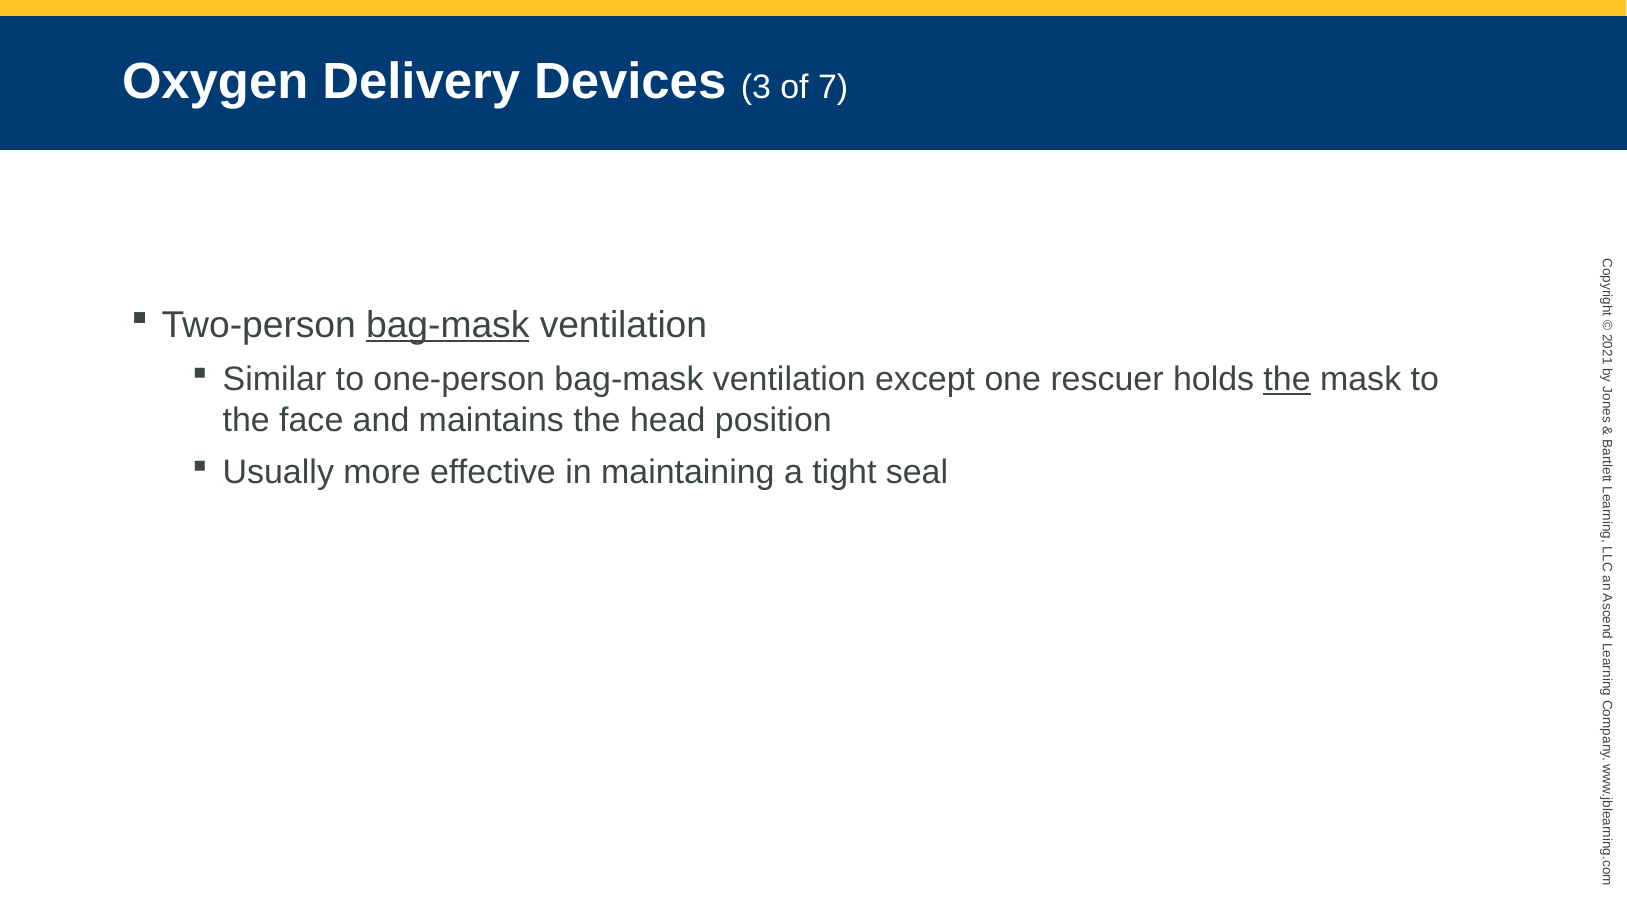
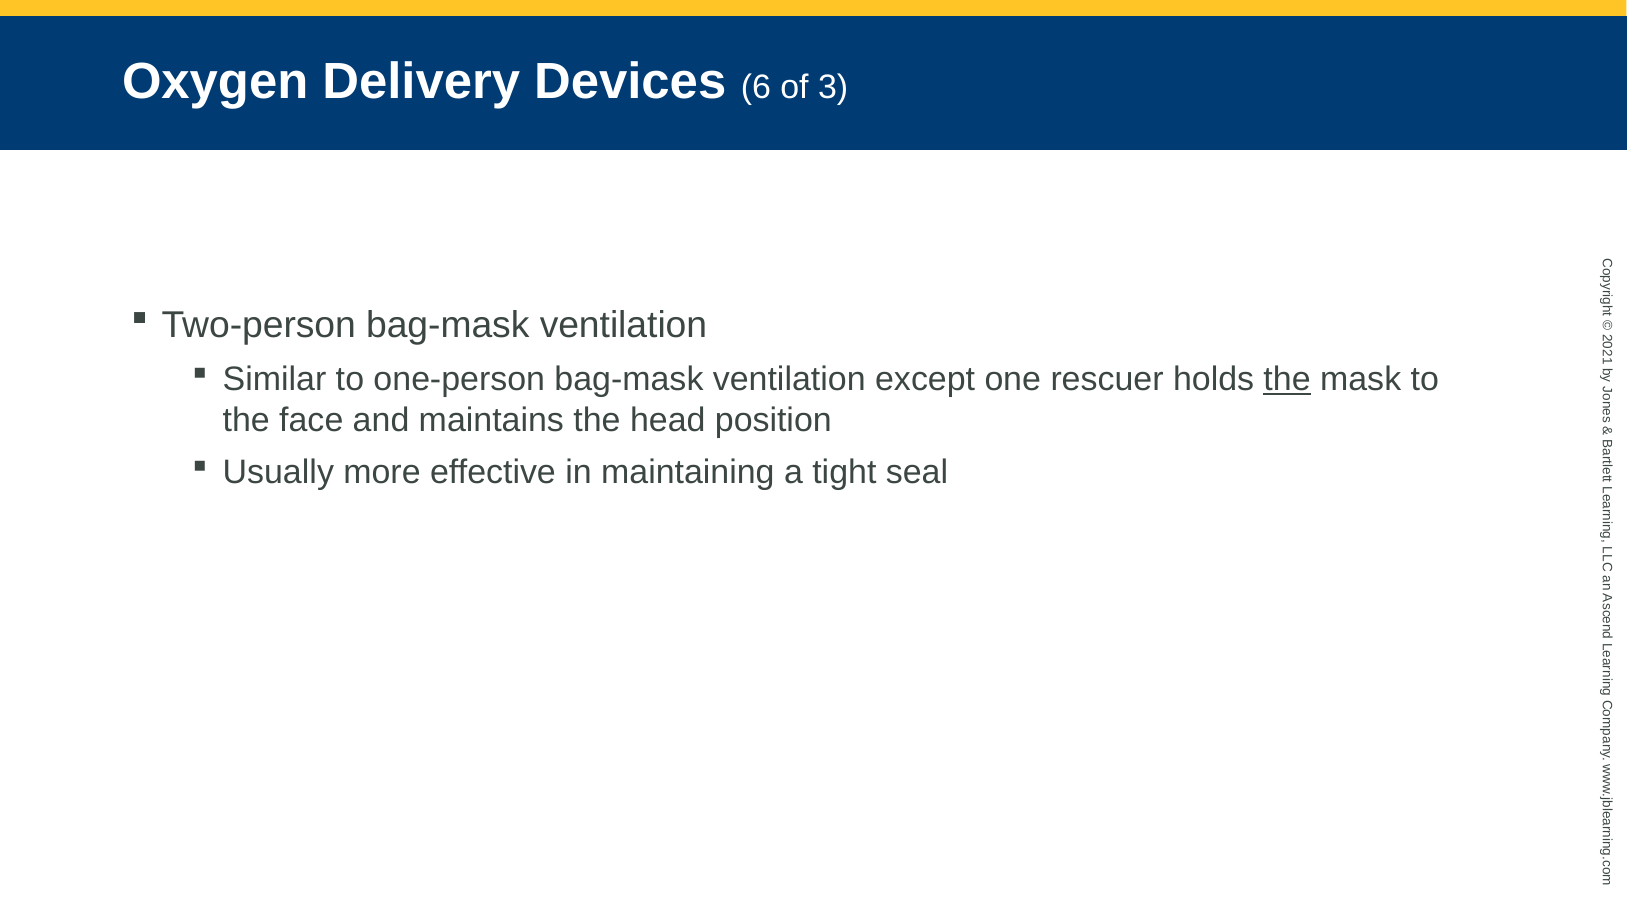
3: 3 -> 6
7: 7 -> 3
bag-mask at (448, 325) underline: present -> none
